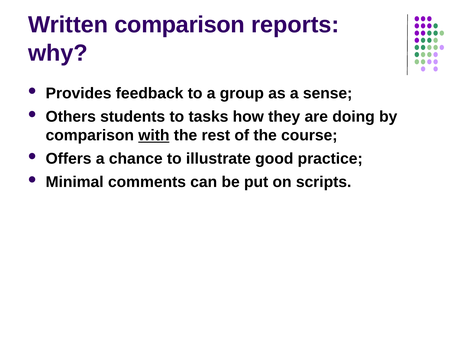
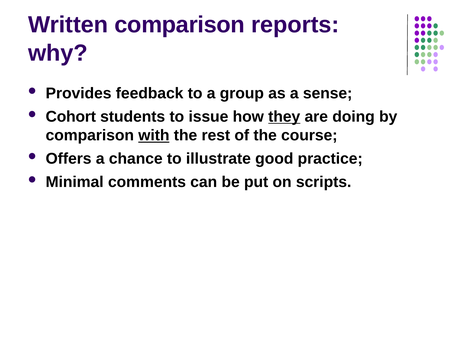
Others: Others -> Cohort
tasks: tasks -> issue
they underline: none -> present
